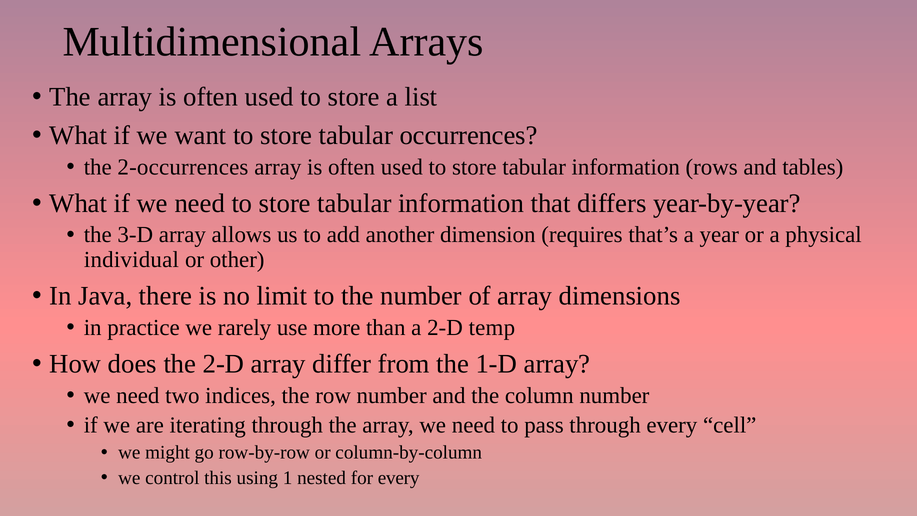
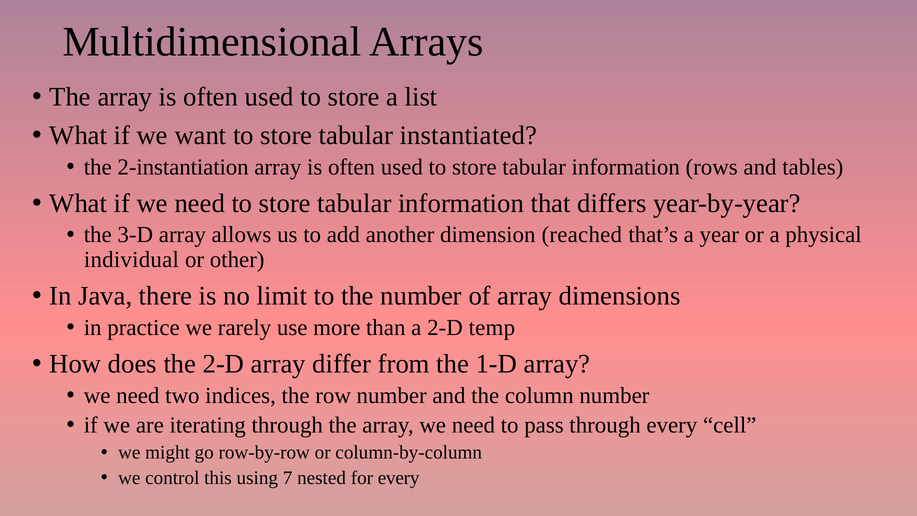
occurrences: occurrences -> instantiated
2-occurrences: 2-occurrences -> 2-instantiation
requires: requires -> reached
1: 1 -> 7
